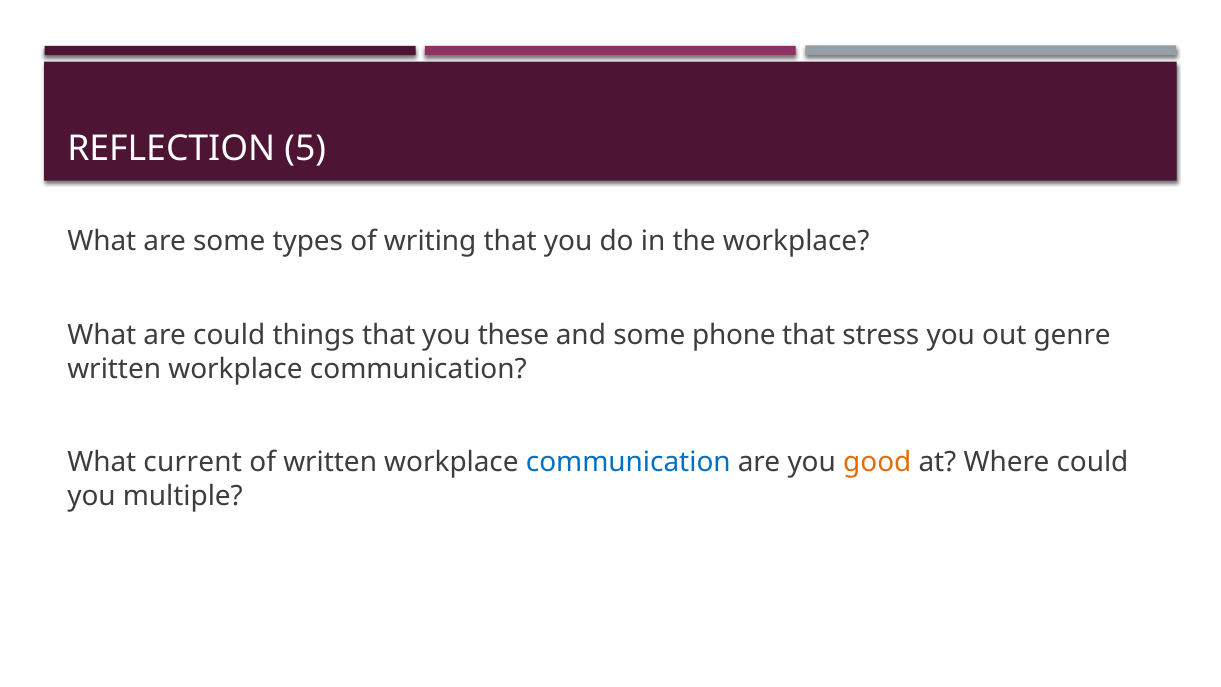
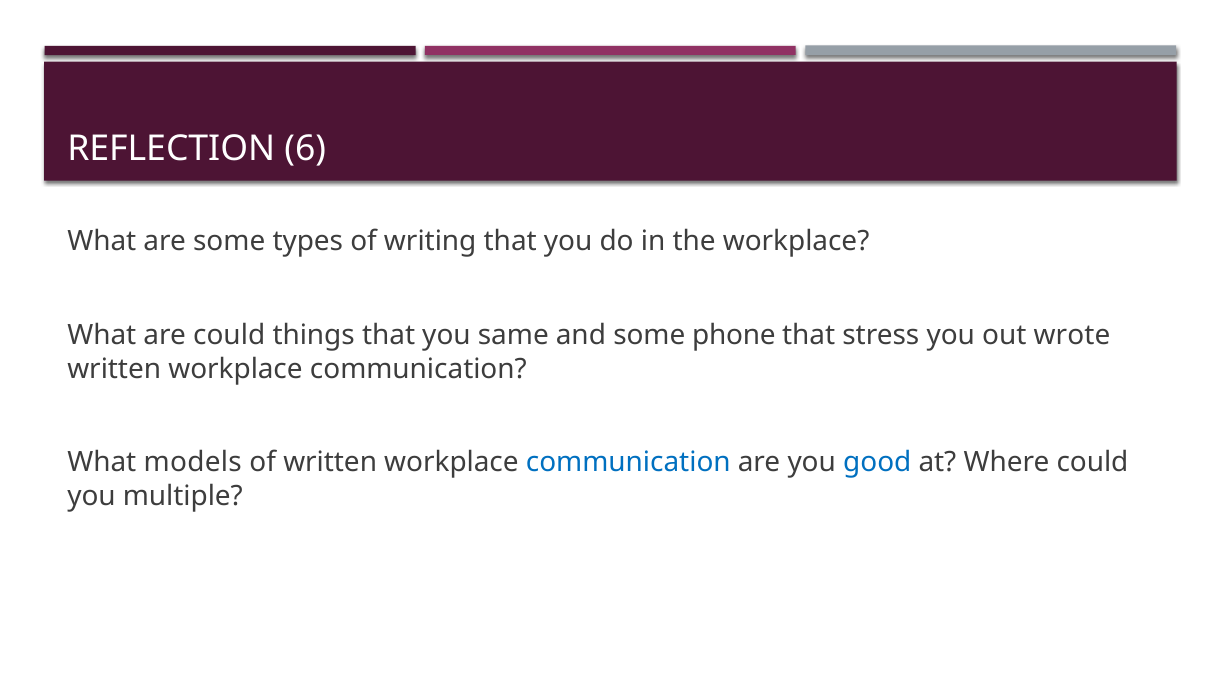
5: 5 -> 6
these: these -> same
genre: genre -> wrote
current: current -> models
good colour: orange -> blue
